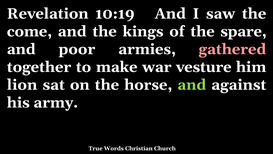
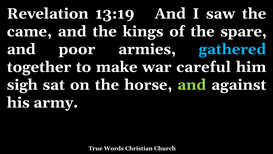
10:19: 10:19 -> 13:19
come: come -> came
gathered colour: pink -> light blue
vesture: vesture -> careful
lion: lion -> sigh
